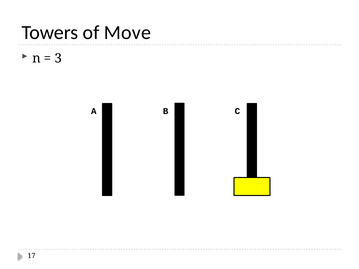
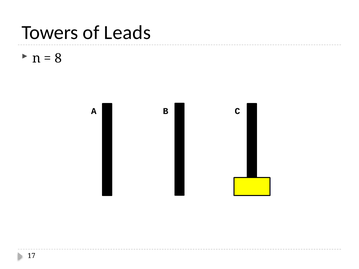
Move: Move -> Leads
3: 3 -> 8
